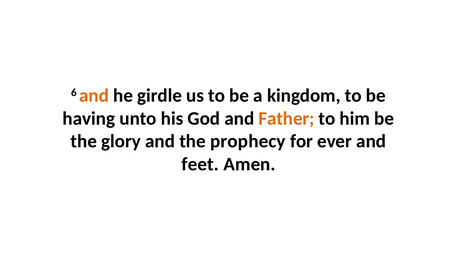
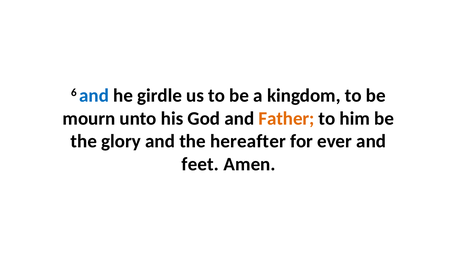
and at (94, 96) colour: orange -> blue
having: having -> mourn
prophecy: prophecy -> hereafter
